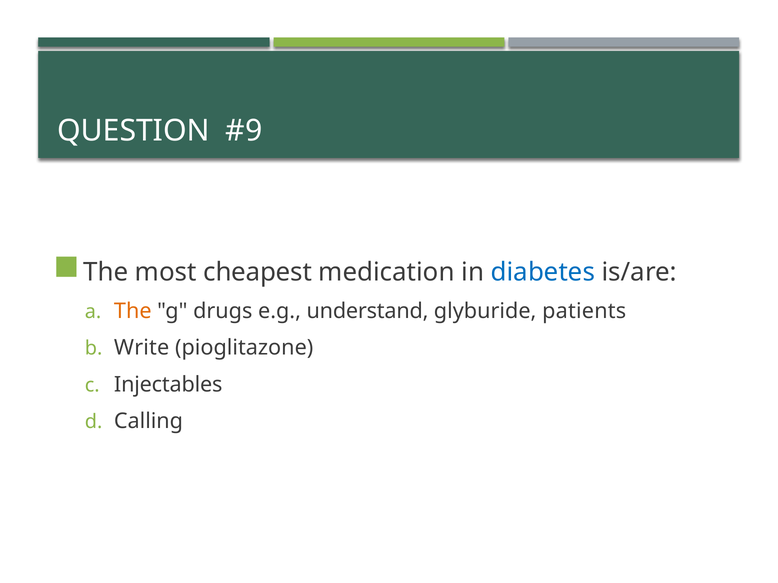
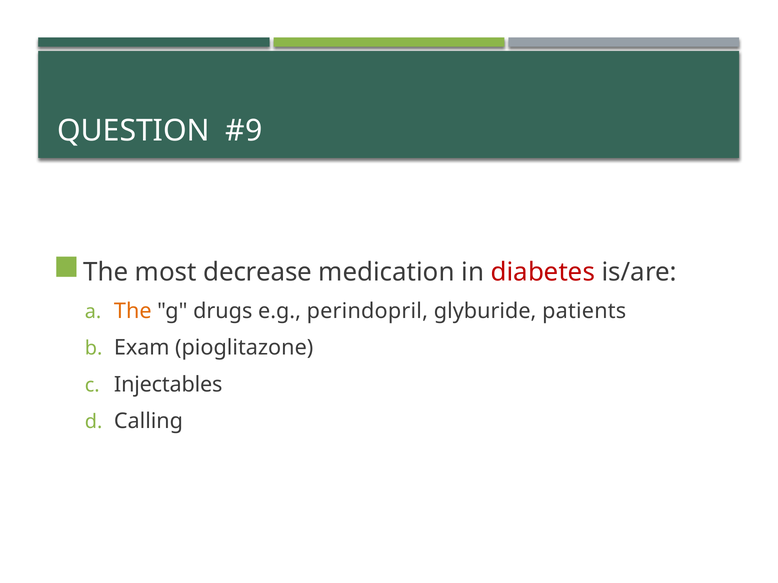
cheapest: cheapest -> decrease
diabetes colour: blue -> red
understand: understand -> perindopril
Write: Write -> Exam
